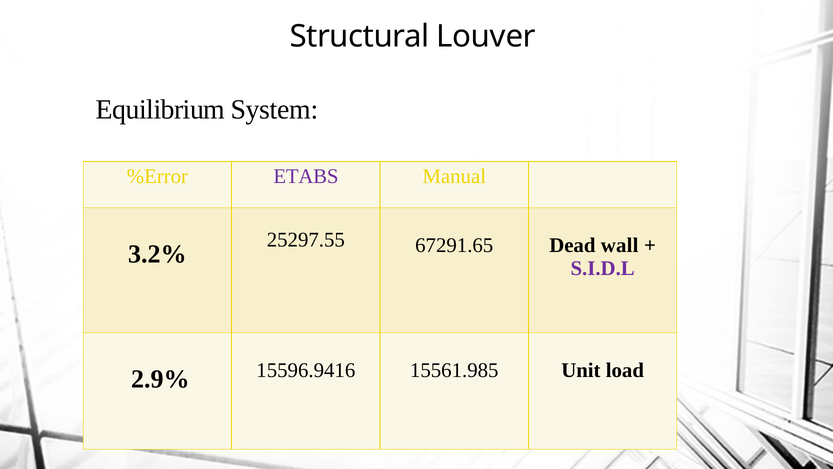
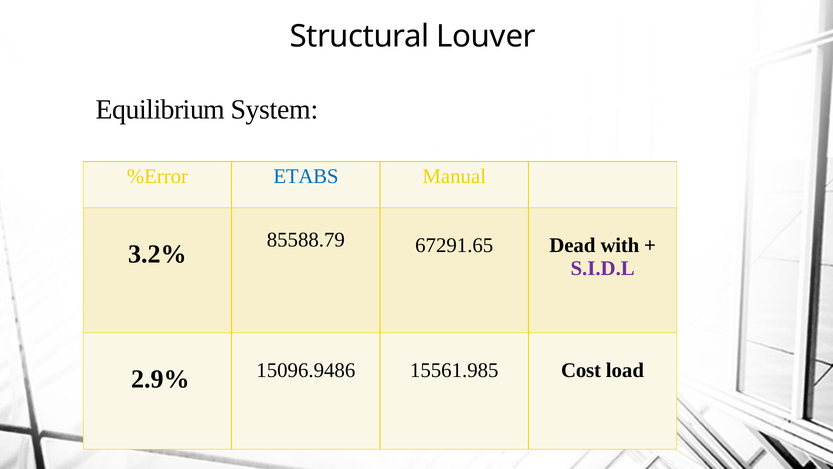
ETABS colour: purple -> blue
25297.55: 25297.55 -> 85588.79
wall: wall -> with
15596.9416: 15596.9416 -> 15096.9486
Unit: Unit -> Cost
